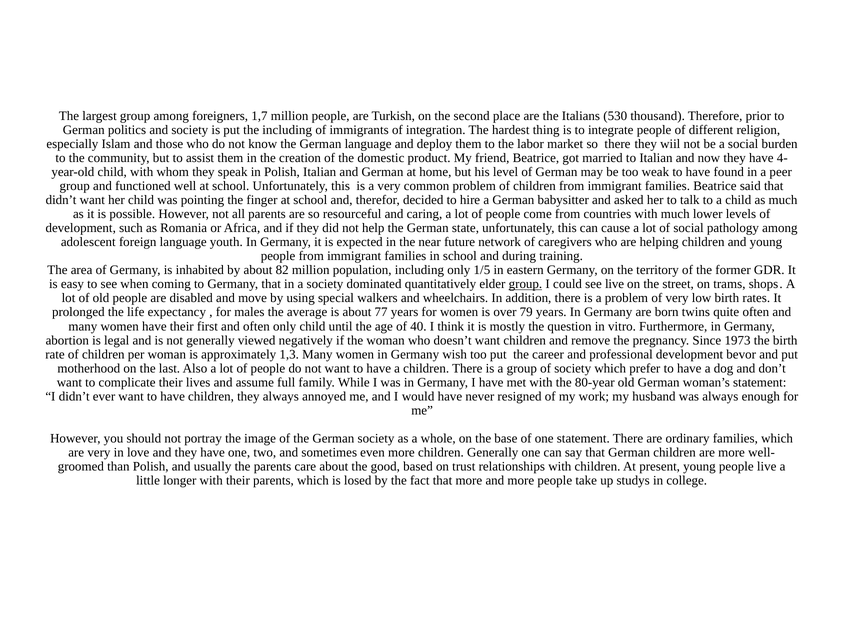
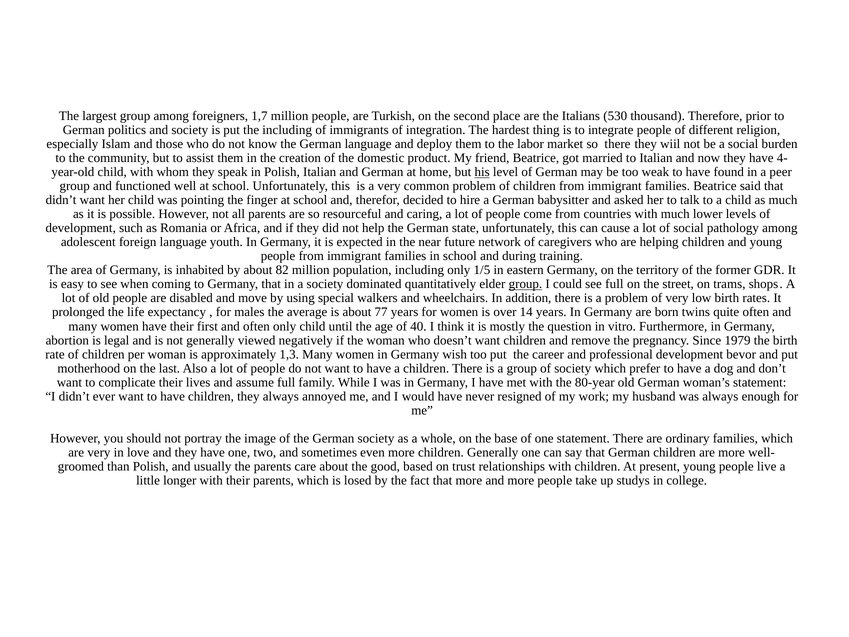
his underline: none -> present
see live: live -> full
79: 79 -> 14
1973: 1973 -> 1979
